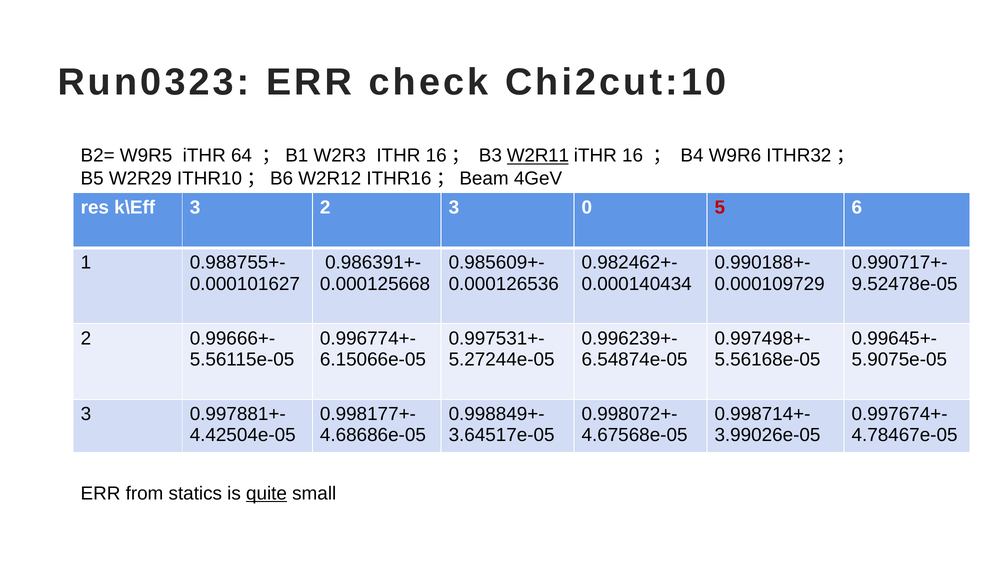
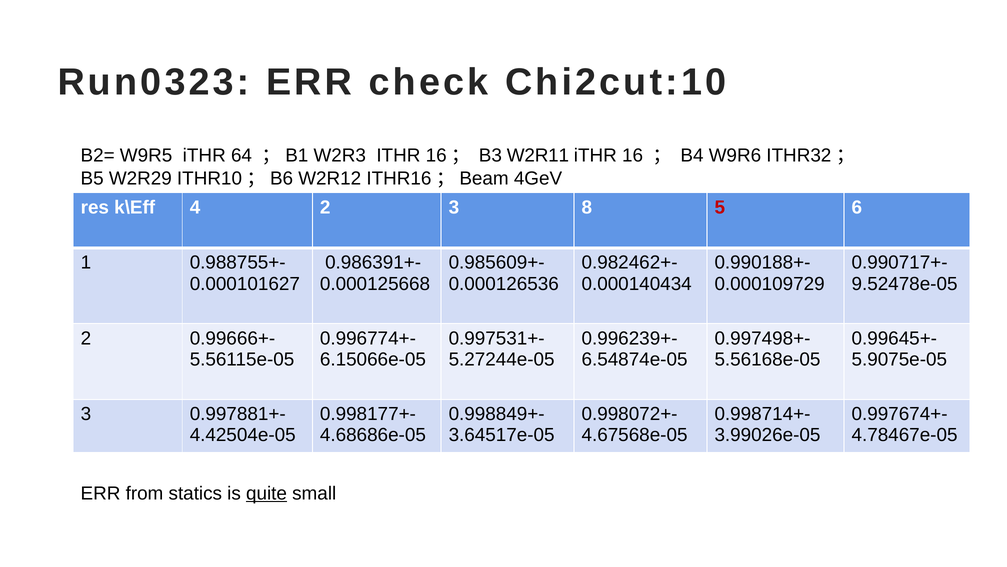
W2R11 underline: present -> none
k\Eff 3: 3 -> 4
0: 0 -> 8
